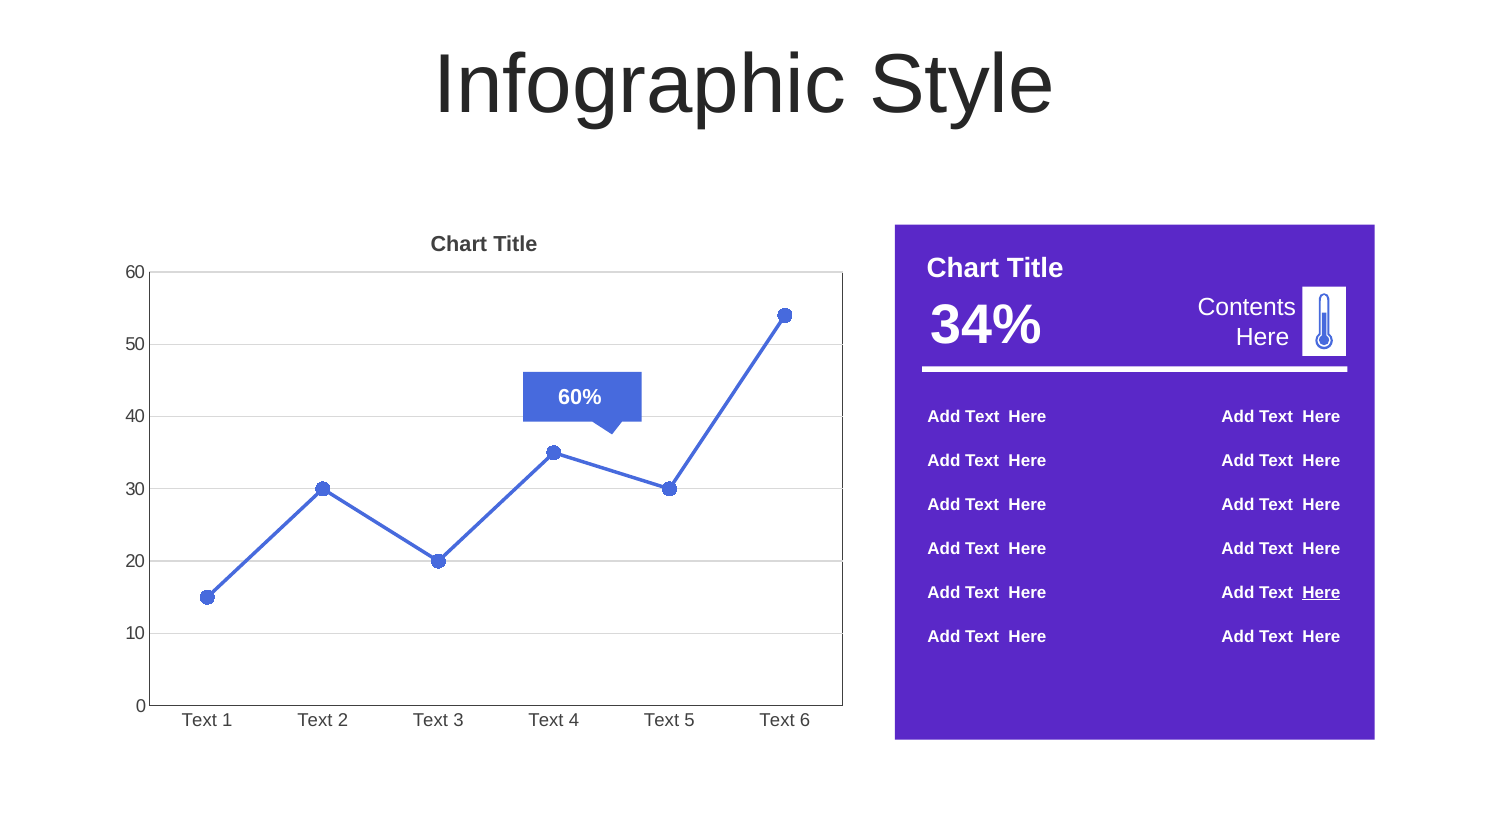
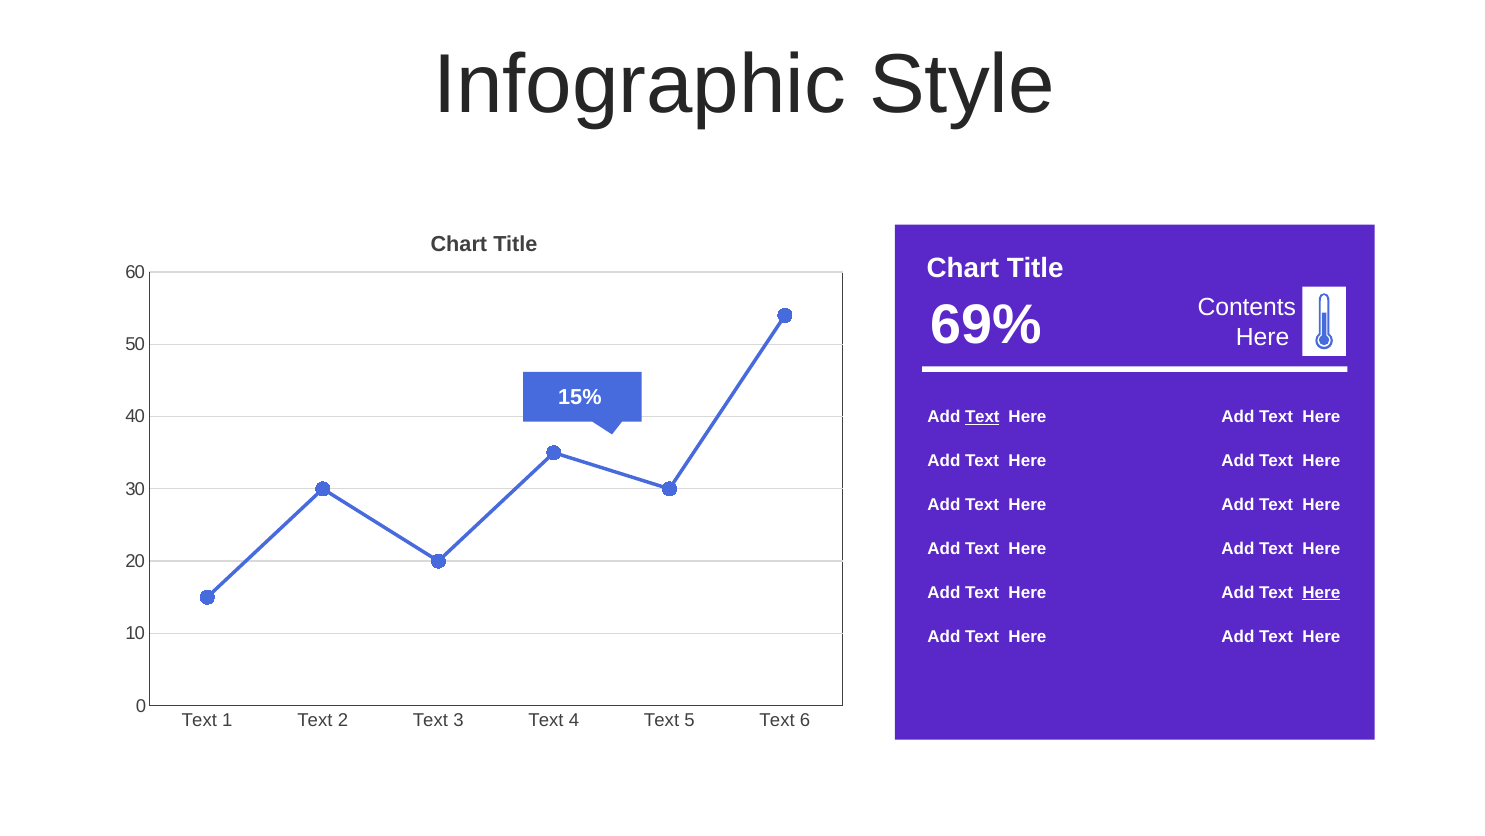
34%: 34% -> 69%
60%: 60% -> 15%
Text at (982, 417) underline: none -> present
